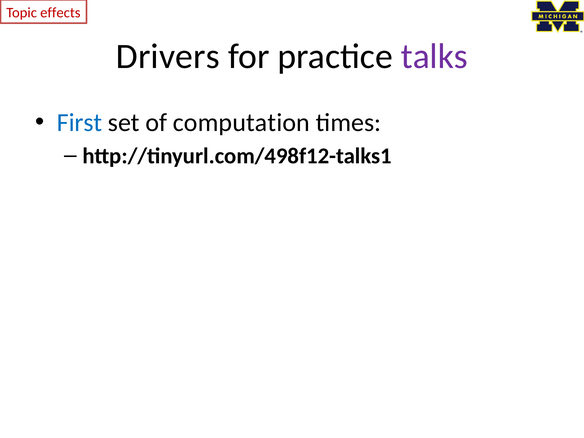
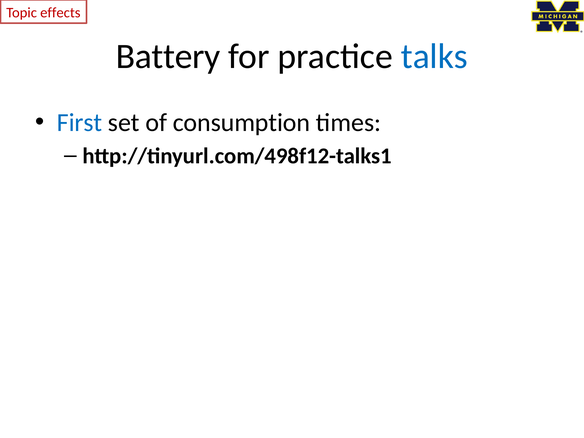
Drivers: Drivers -> Battery
talks colour: purple -> blue
computation: computation -> consumption
